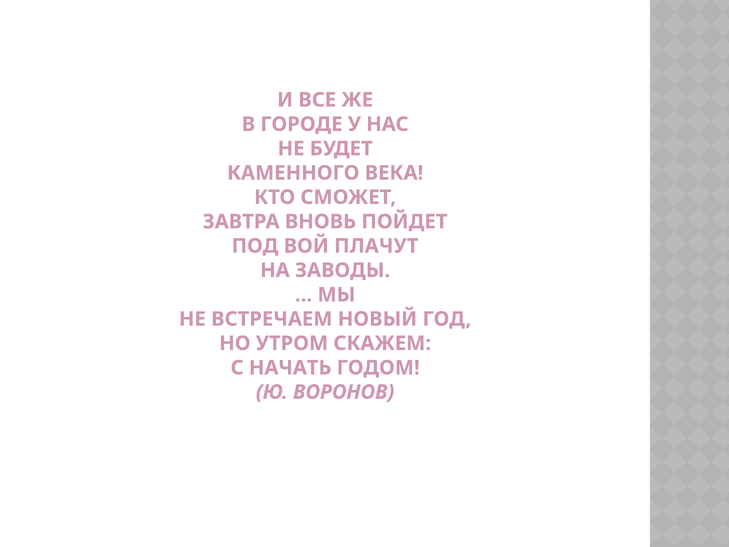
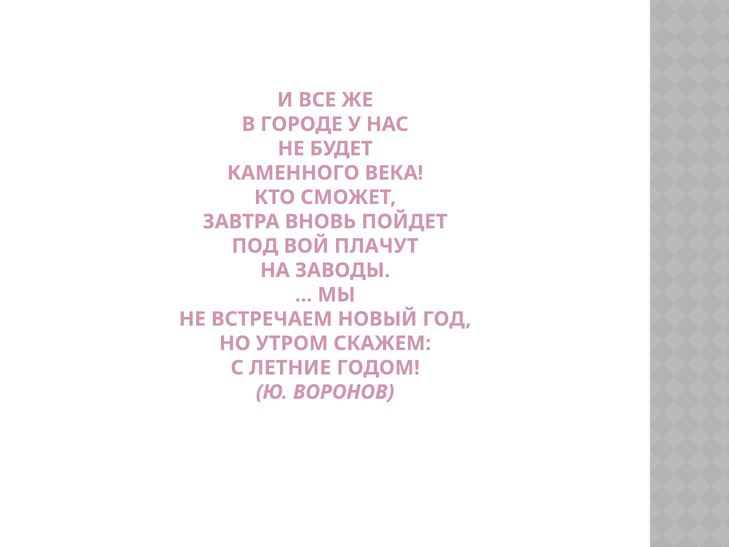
НАЧАТЬ: НАЧАТЬ -> ЛЕТНИЕ
